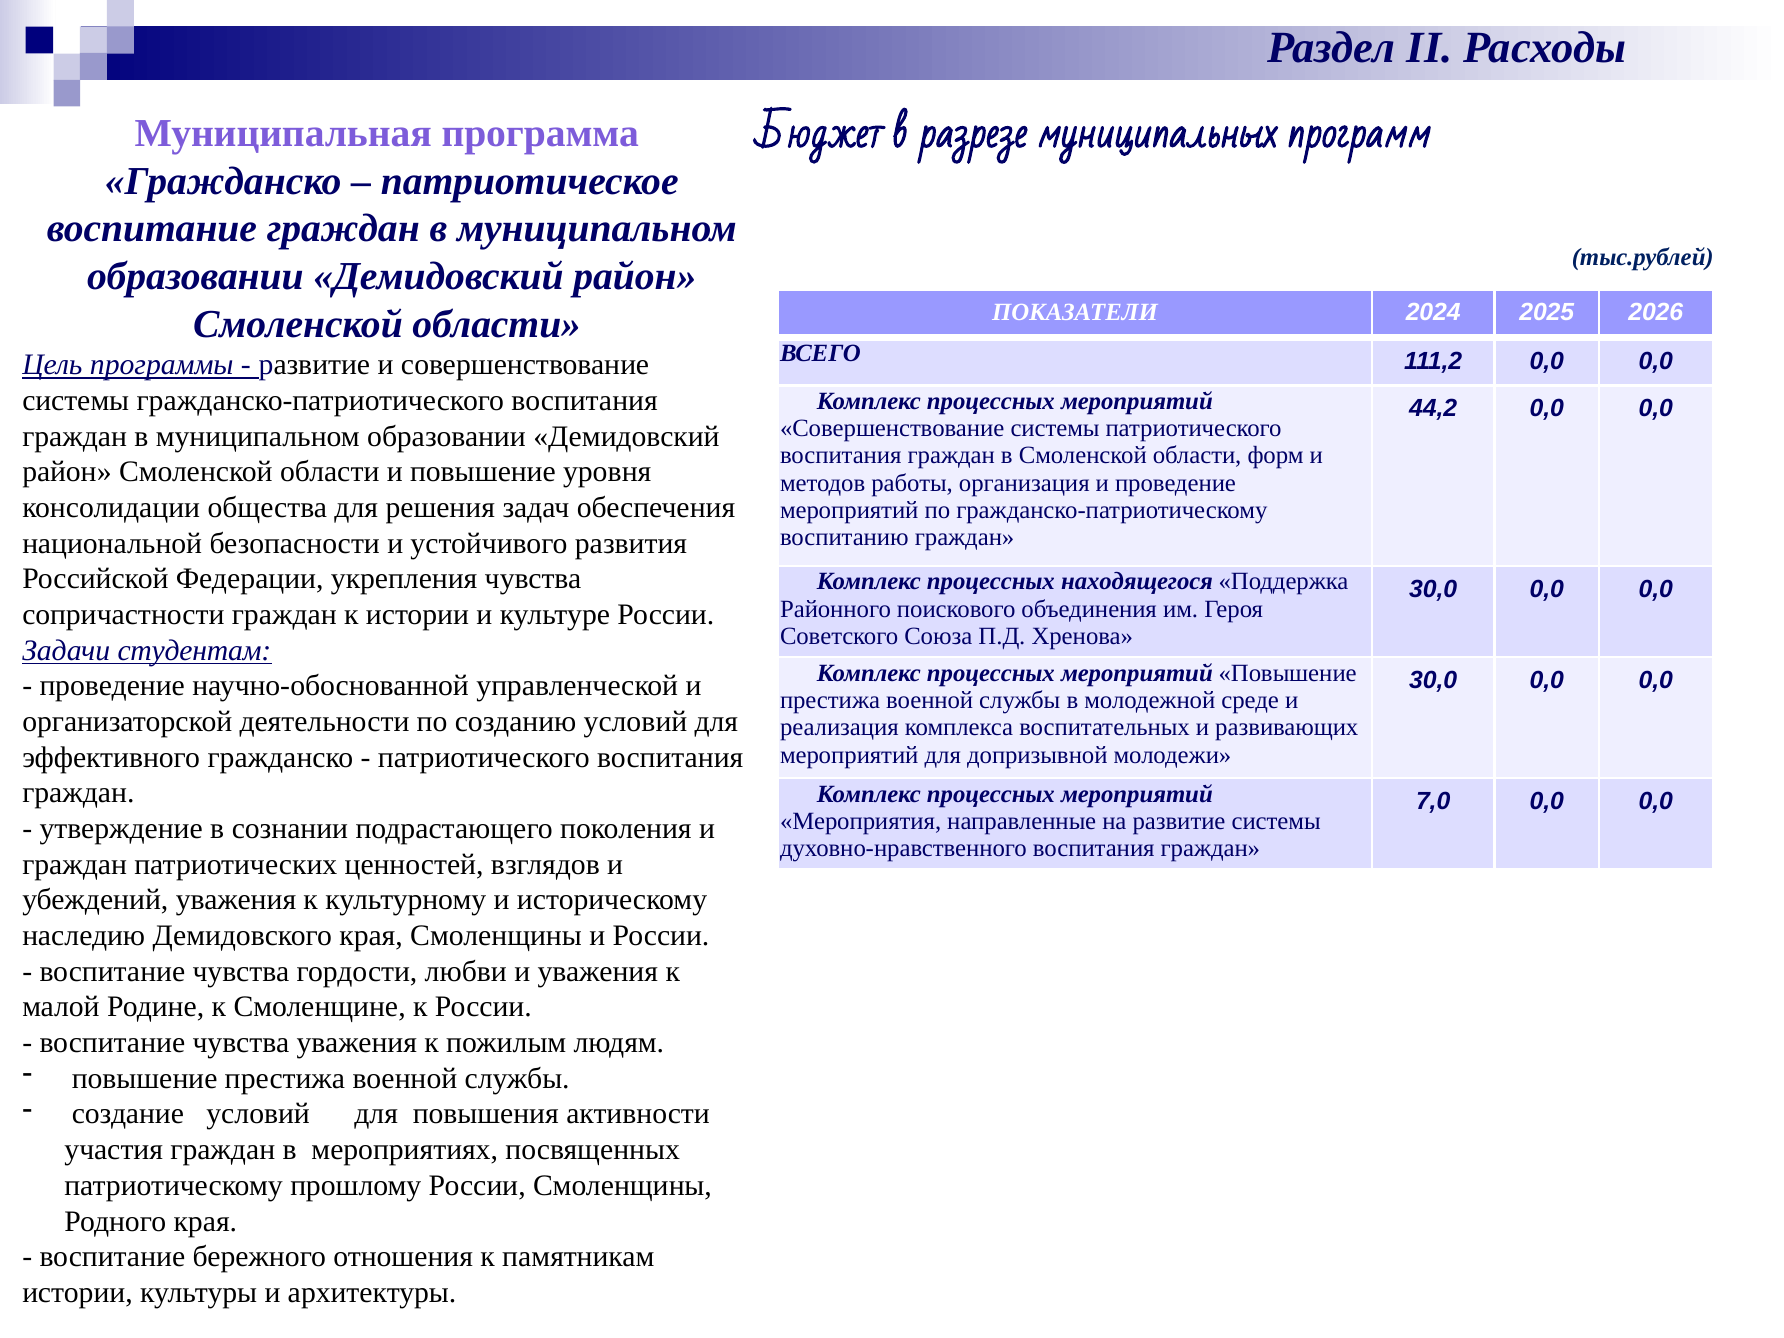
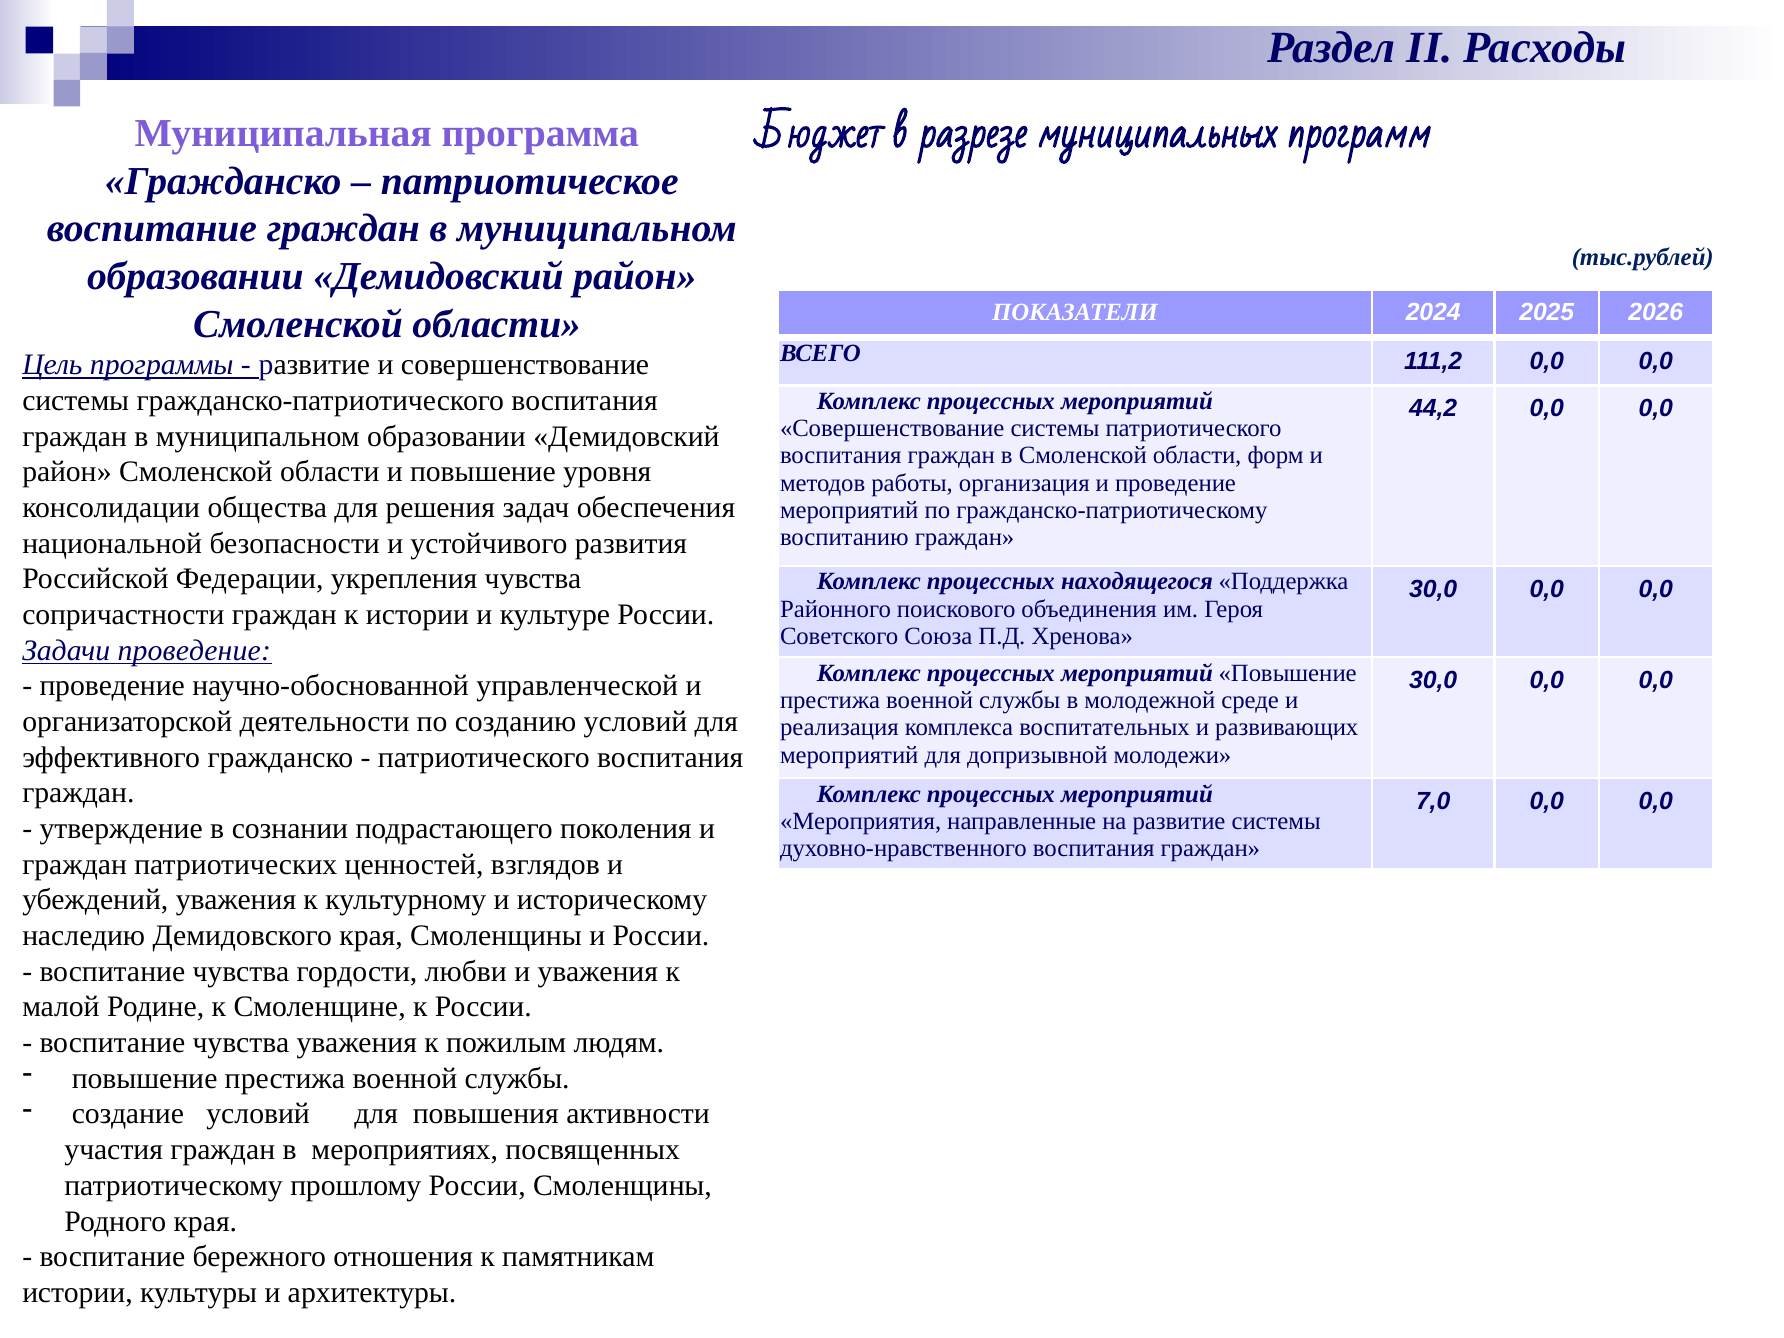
Задачи студентам: студентам -> проведение
